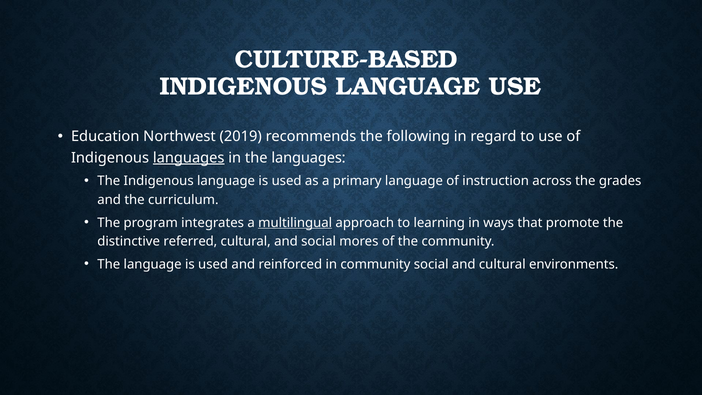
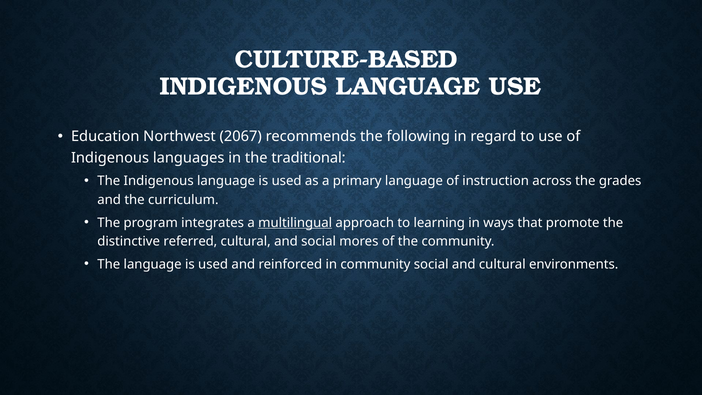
2019: 2019 -> 2067
languages at (189, 158) underline: present -> none
the languages: languages -> traditional
